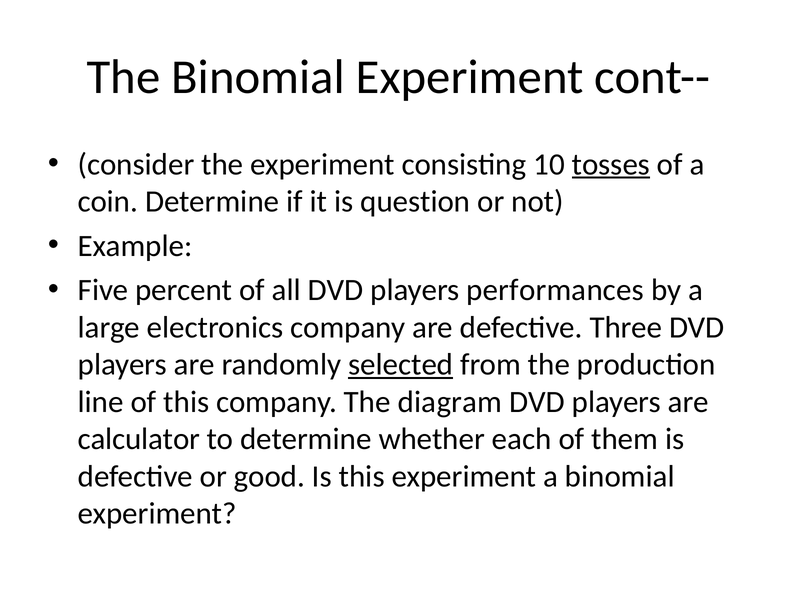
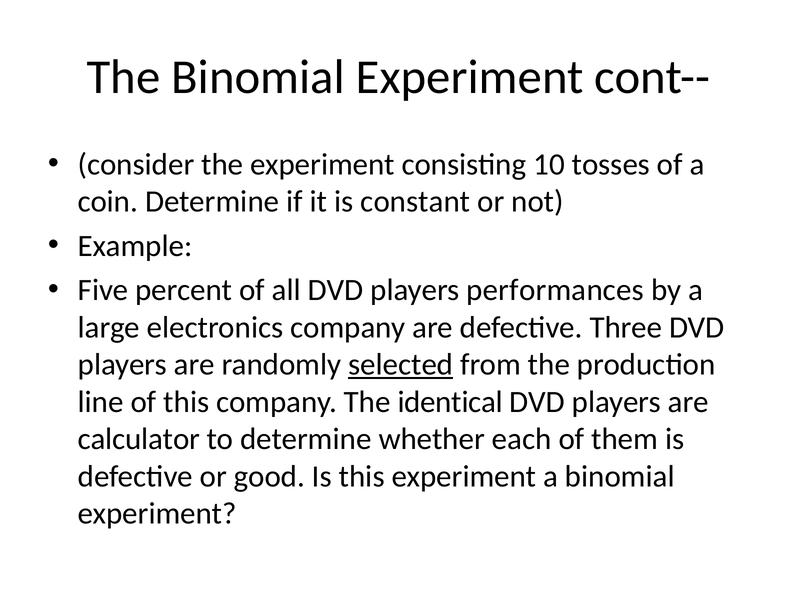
tosses underline: present -> none
question: question -> constant
diagram: diagram -> identical
